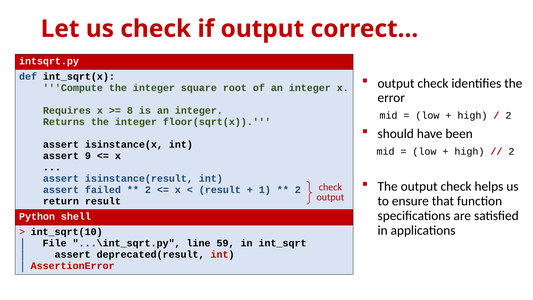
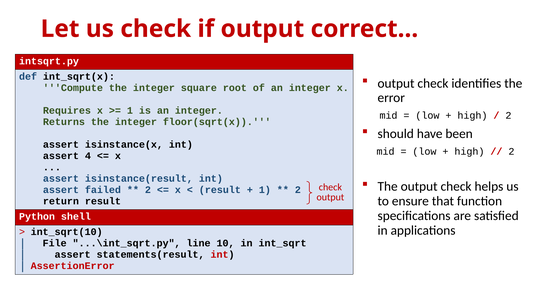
8 at (130, 111): 8 -> 1
9: 9 -> 4
59: 59 -> 10
deprecated(result: deprecated(result -> statements(result
